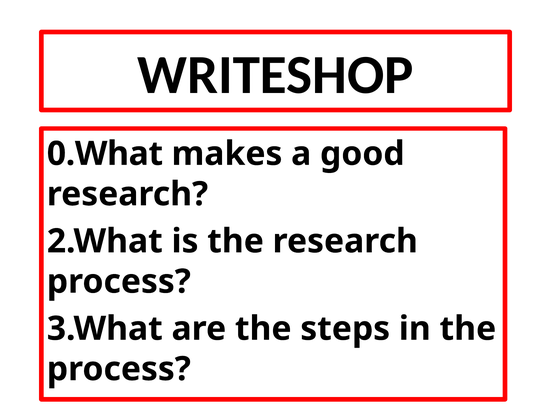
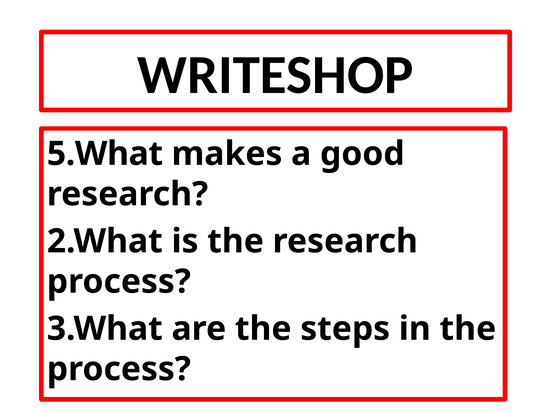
0.What: 0.What -> 5.What
